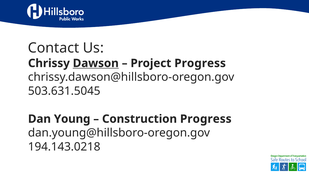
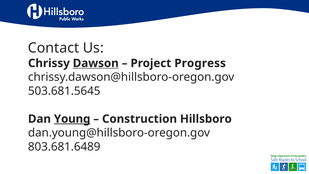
503.631.5045: 503.631.5045 -> 503.681.5645
Young underline: none -> present
Construction Progress: Progress -> Hillsboro
194.143.0218: 194.143.0218 -> 803.681.6489
